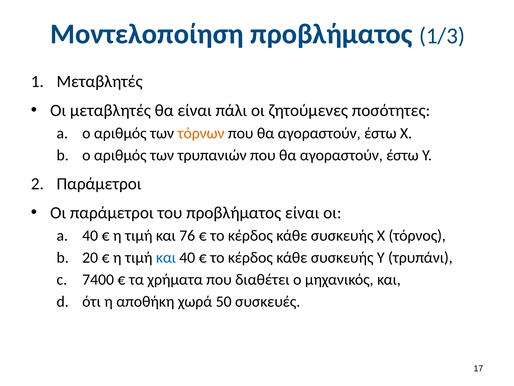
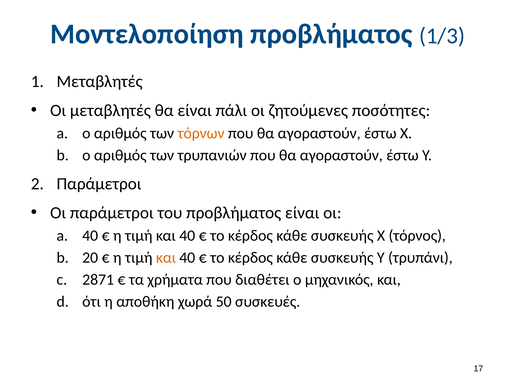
76 at (187, 235): 76 -> 40
και at (166, 257) colour: blue -> orange
7400: 7400 -> 2871
